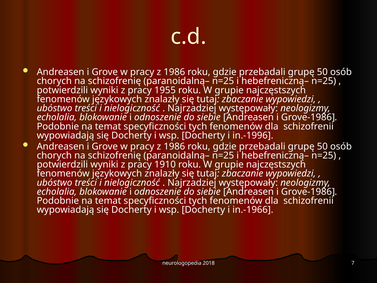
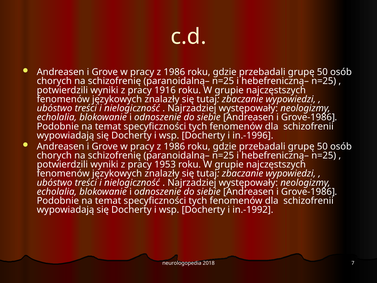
1955: 1955 -> 1916
1910: 1910 -> 1953
in.-1966: in.-1966 -> in.-1992
